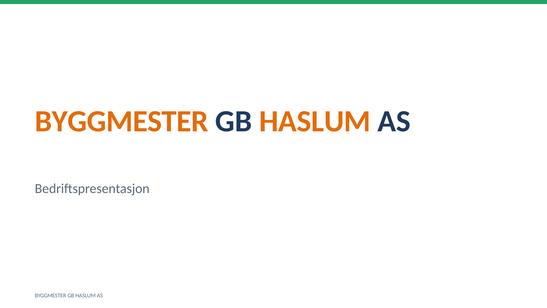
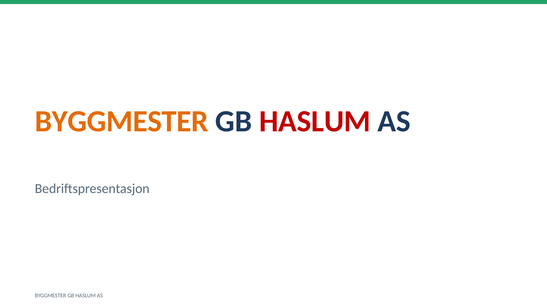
HASLUM at (315, 121) colour: orange -> red
